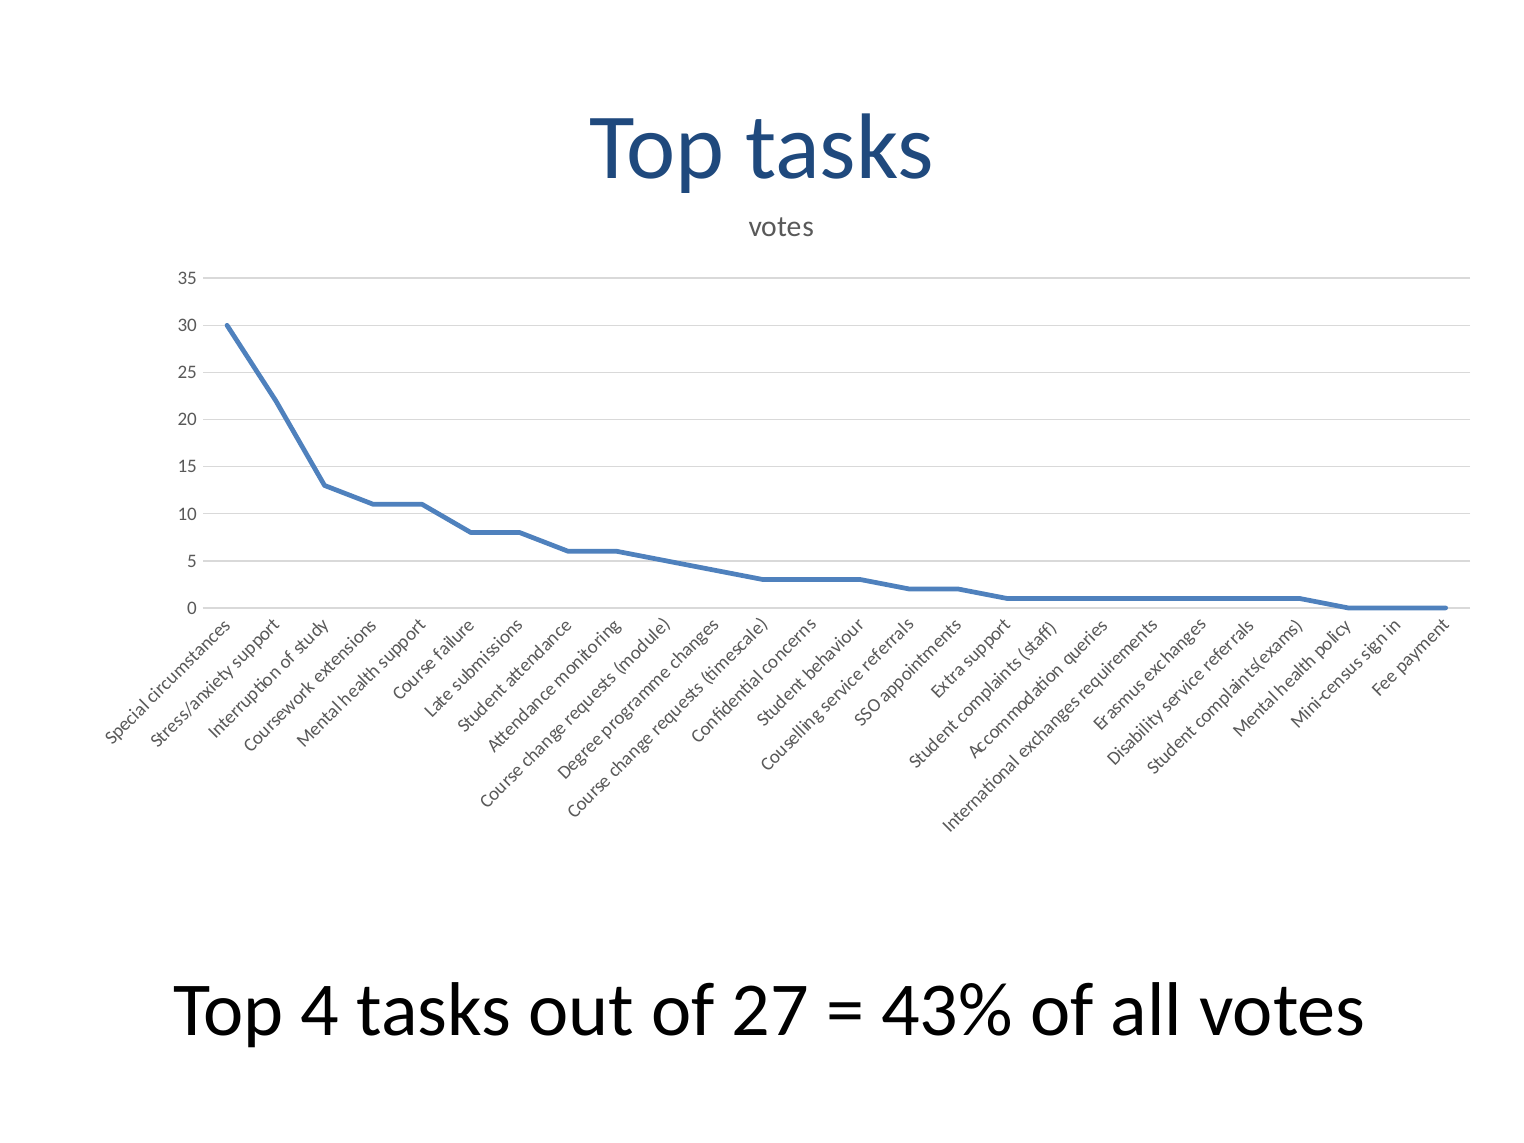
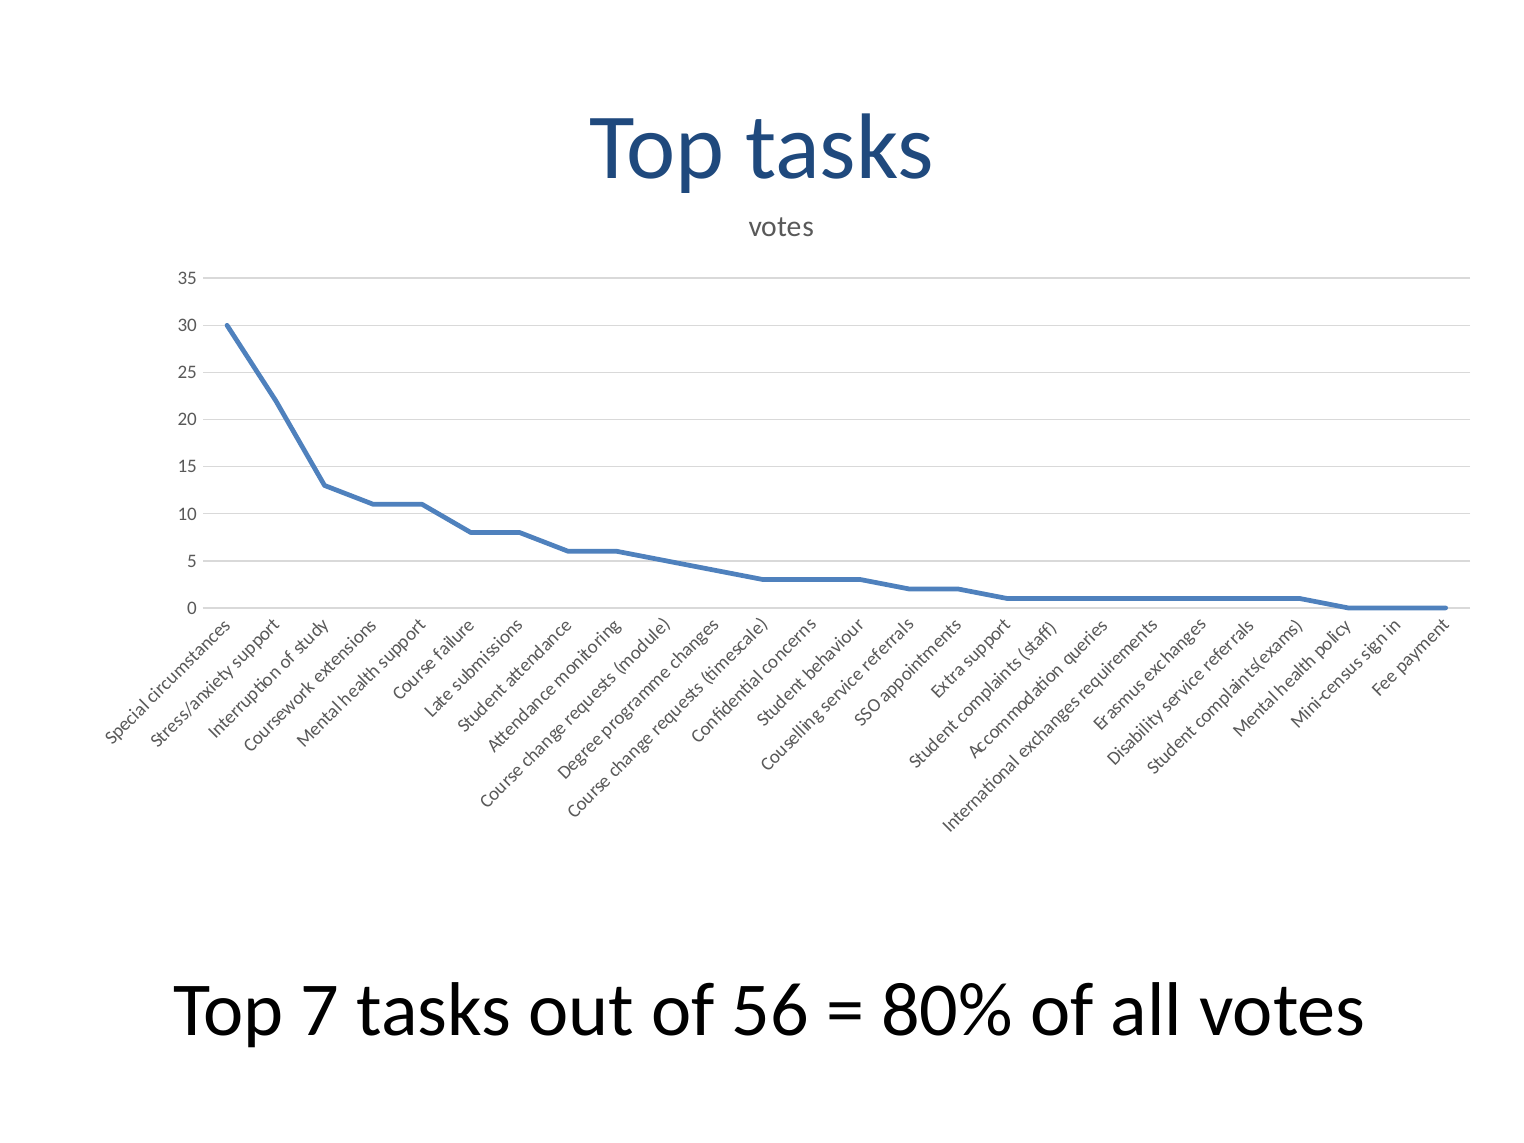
4: 4 -> 7
27: 27 -> 56
43%: 43% -> 80%
